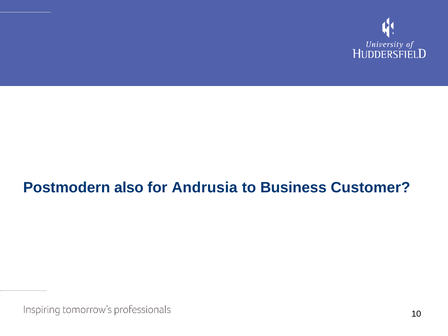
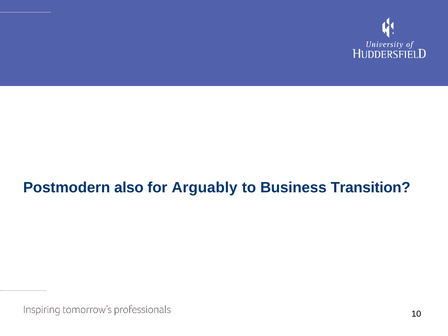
Andrusia: Andrusia -> Arguably
Customer: Customer -> Transition
